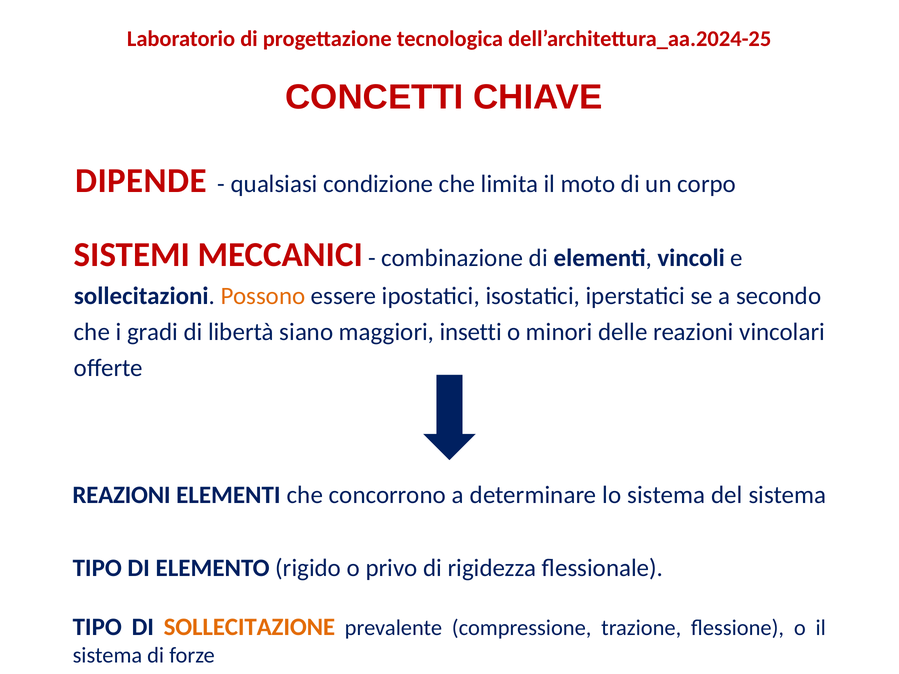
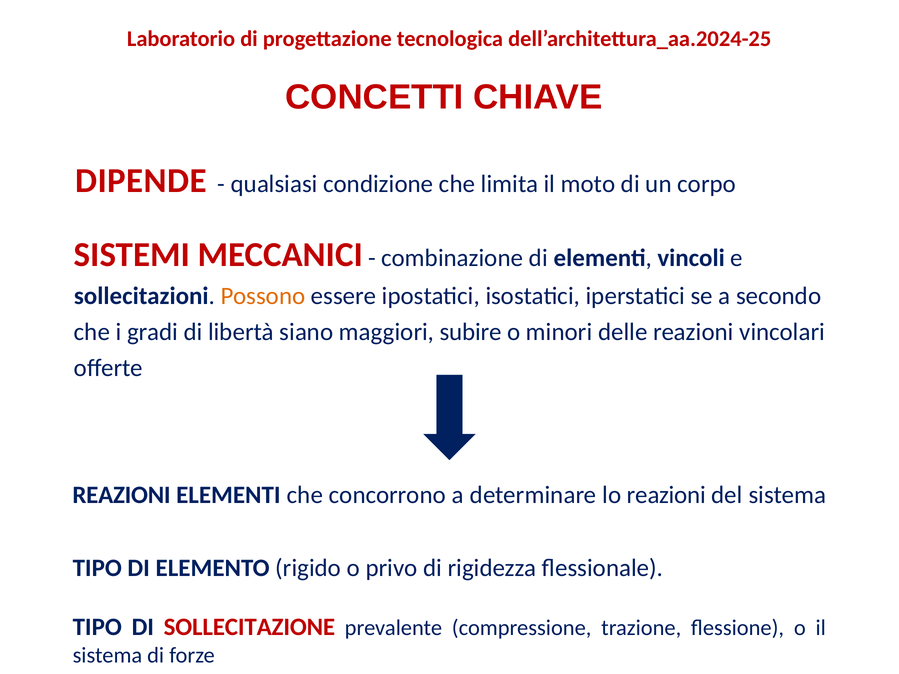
insetti: insetti -> subire
lo sistema: sistema -> reazioni
SOLLECITAZIONE colour: orange -> red
